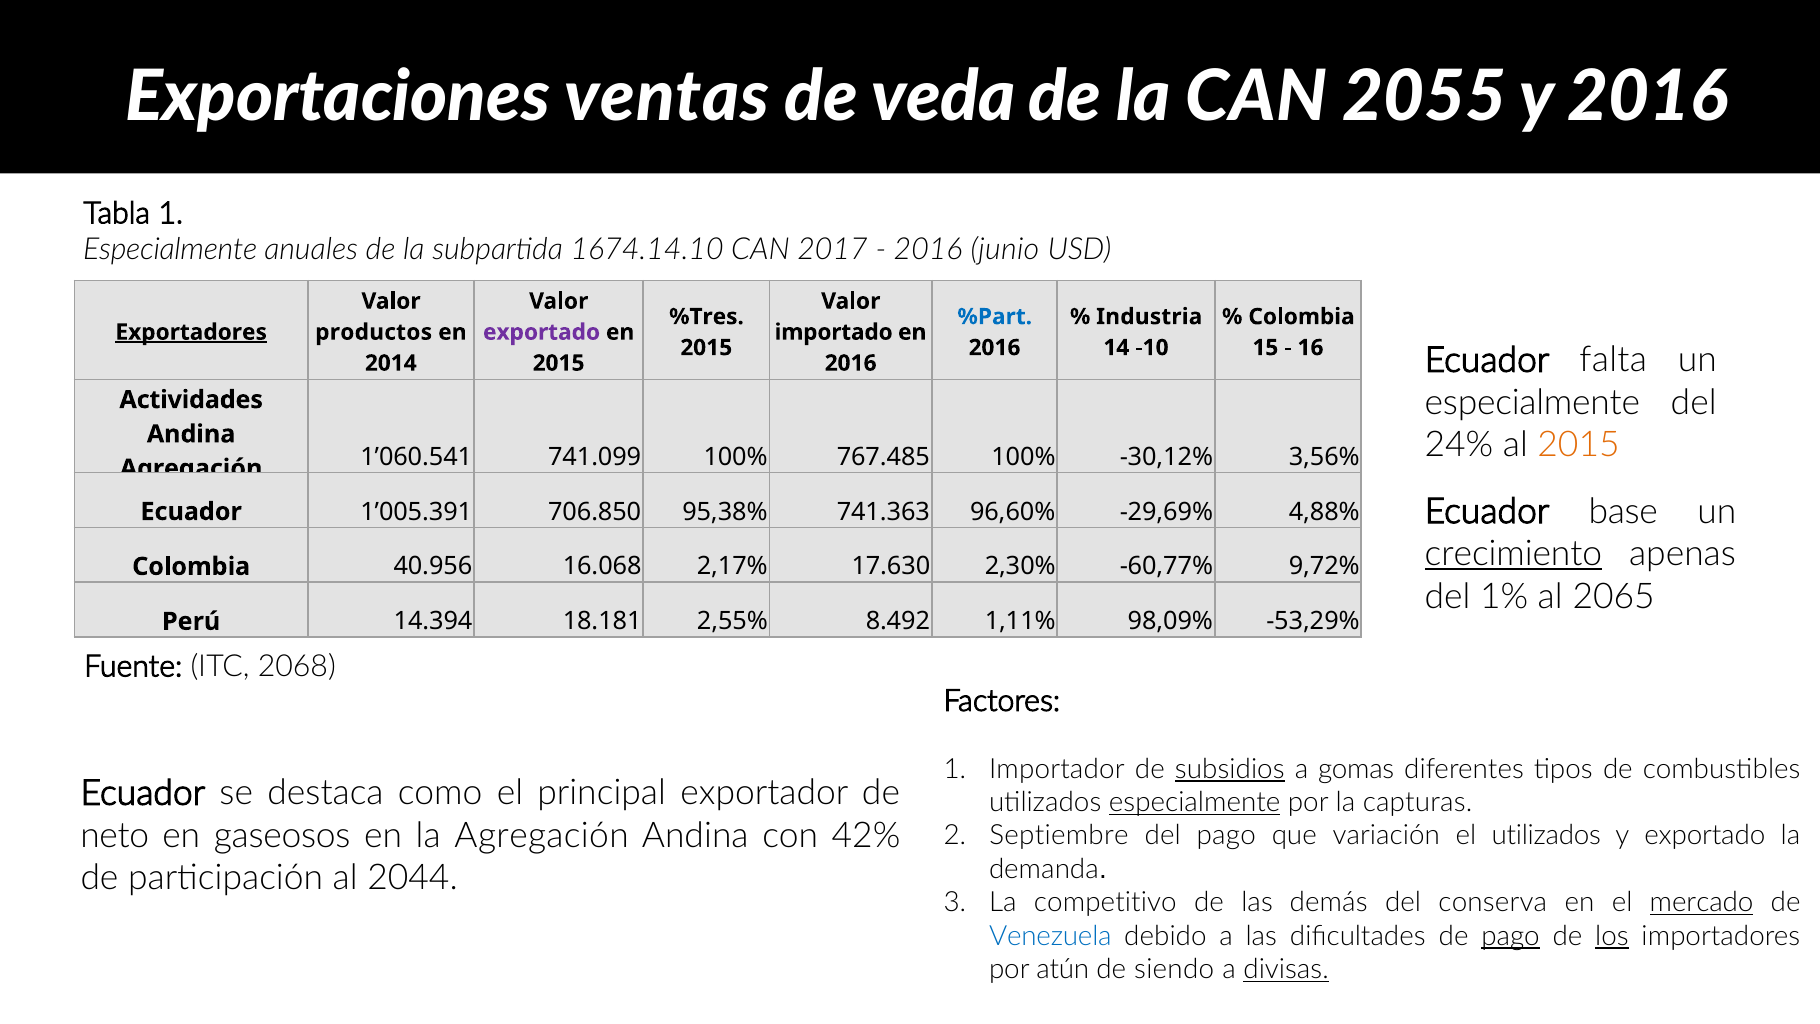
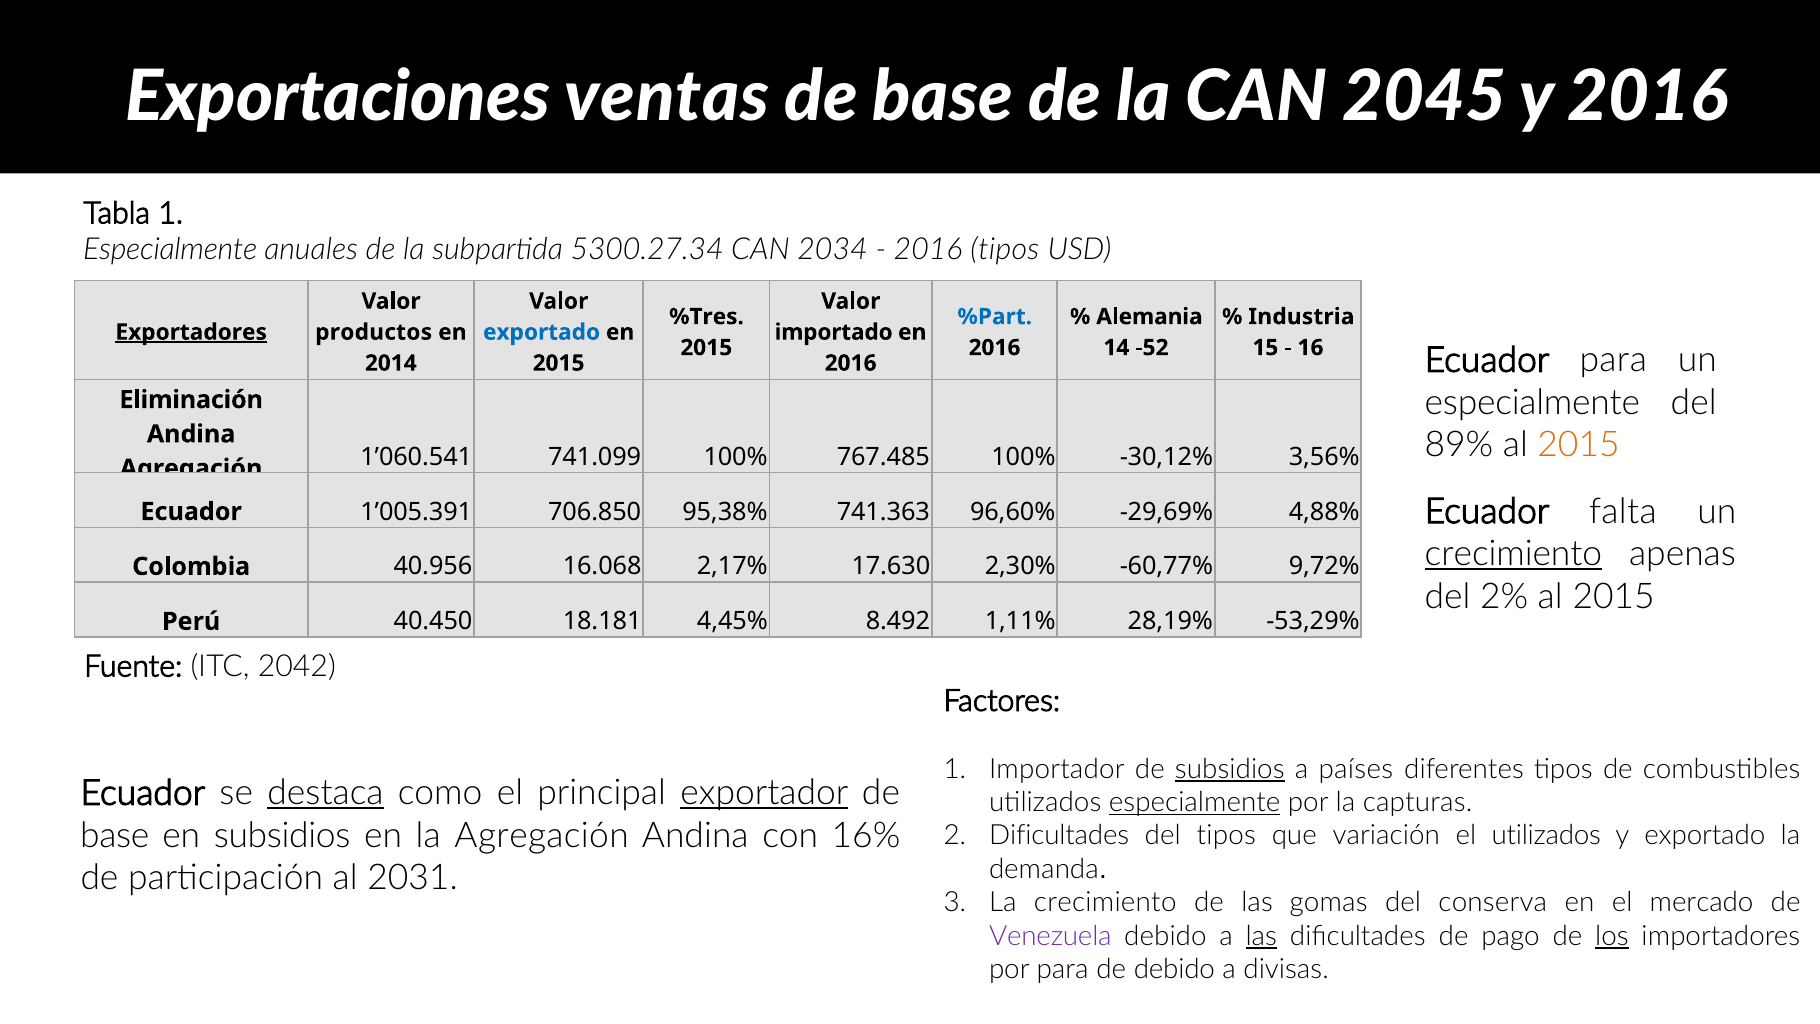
veda at (944, 97): veda -> base
2055: 2055 -> 2045
1674.14.10: 1674.14.10 -> 5300.27.34
2017: 2017 -> 2034
2016 junio: junio -> tipos
Industria: Industria -> Alemania
Colombia at (1301, 317): Colombia -> Industria
exportado at (542, 332) colour: purple -> blue
-10: -10 -> -52
Ecuador falta: falta -> para
Actividades: Actividades -> Eliminación
24%: 24% -> 89%
base: base -> falta
1%: 1% -> 2%
2065 at (1614, 596): 2065 -> 2015
14.394: 14.394 -> 40.450
2,55%: 2,55% -> 4,45%
98,09%: 98,09% -> 28,19%
2068: 2068 -> 2042
gomas: gomas -> países
destaca underline: none -> present
exportador underline: none -> present
neto at (115, 835): neto -> base
en gaseosos: gaseosos -> subsidios
42%: 42% -> 16%
Septiembre at (1059, 836): Septiembre -> Dificultades
del pago: pago -> tipos
2044: 2044 -> 2031
La competitivo: competitivo -> crecimiento
demás: demás -> gomas
mercado underline: present -> none
Venezuela colour: blue -> purple
las at (1261, 936) underline: none -> present
pago at (1510, 936) underline: present -> none
por atún: atún -> para
de siendo: siendo -> debido
divisas underline: present -> none
